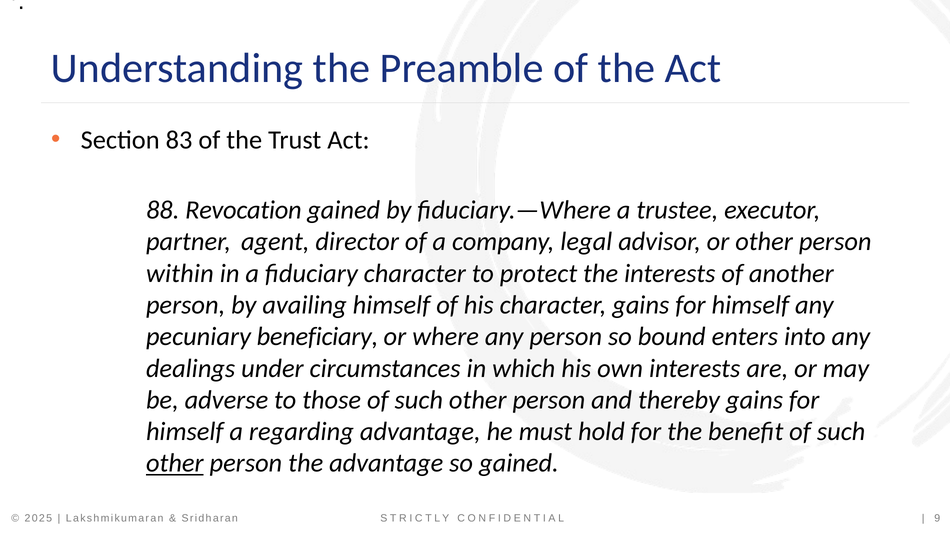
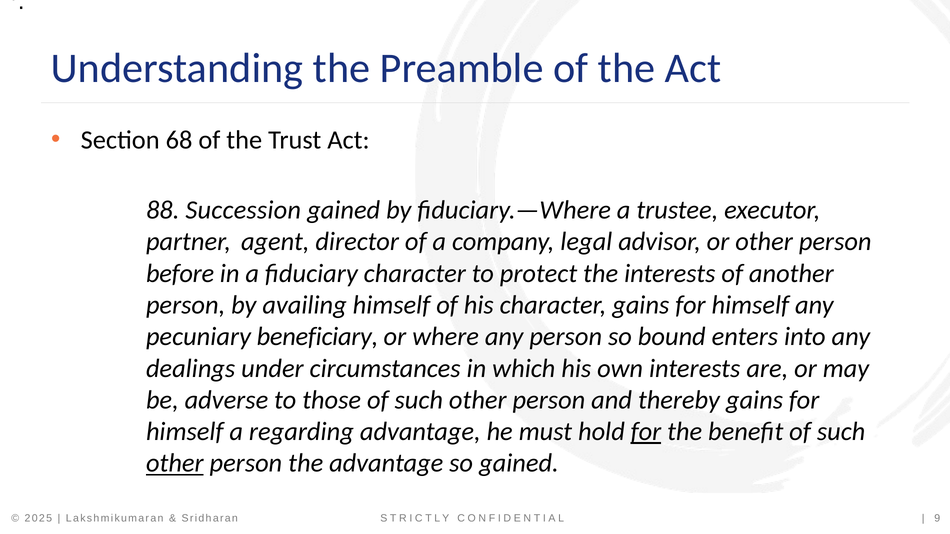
83: 83 -> 68
Revocation: Revocation -> Succession
within: within -> before
for at (646, 432) underline: none -> present
